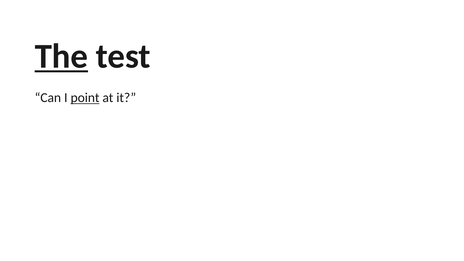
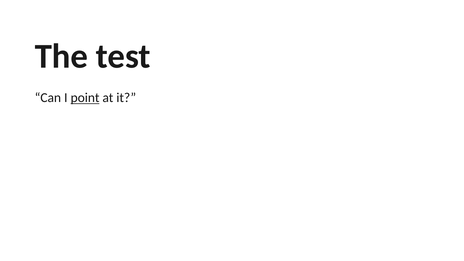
The underline: present -> none
